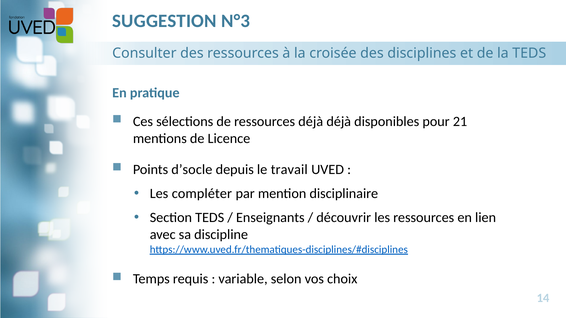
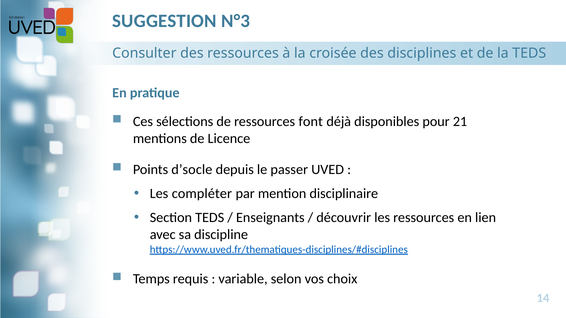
ressources déjà: déjà -> font
travail: travail -> passer
